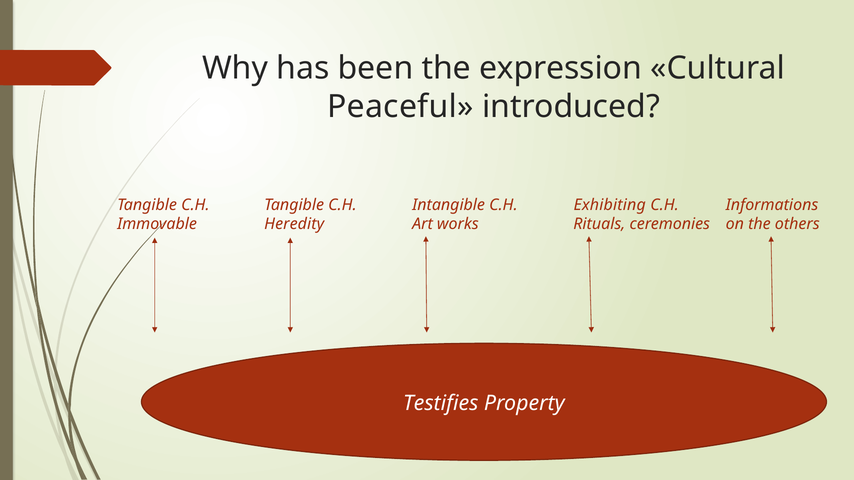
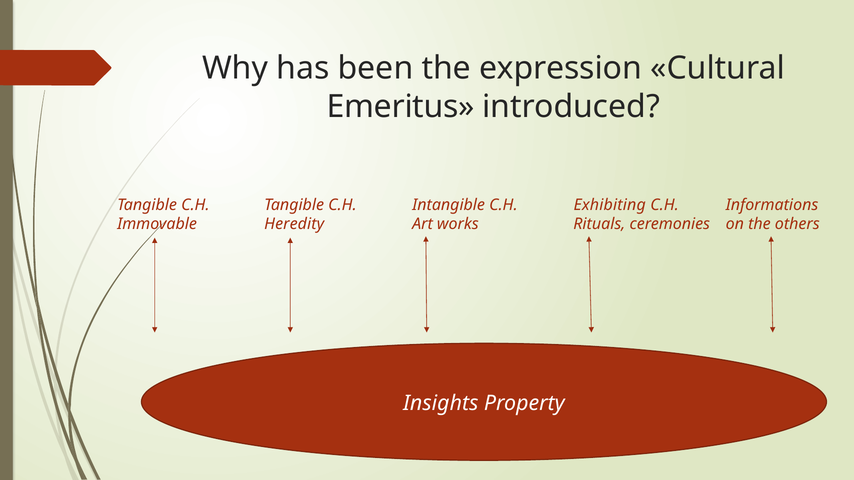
Peaceful: Peaceful -> Emeritus
Testifies: Testifies -> Insights
